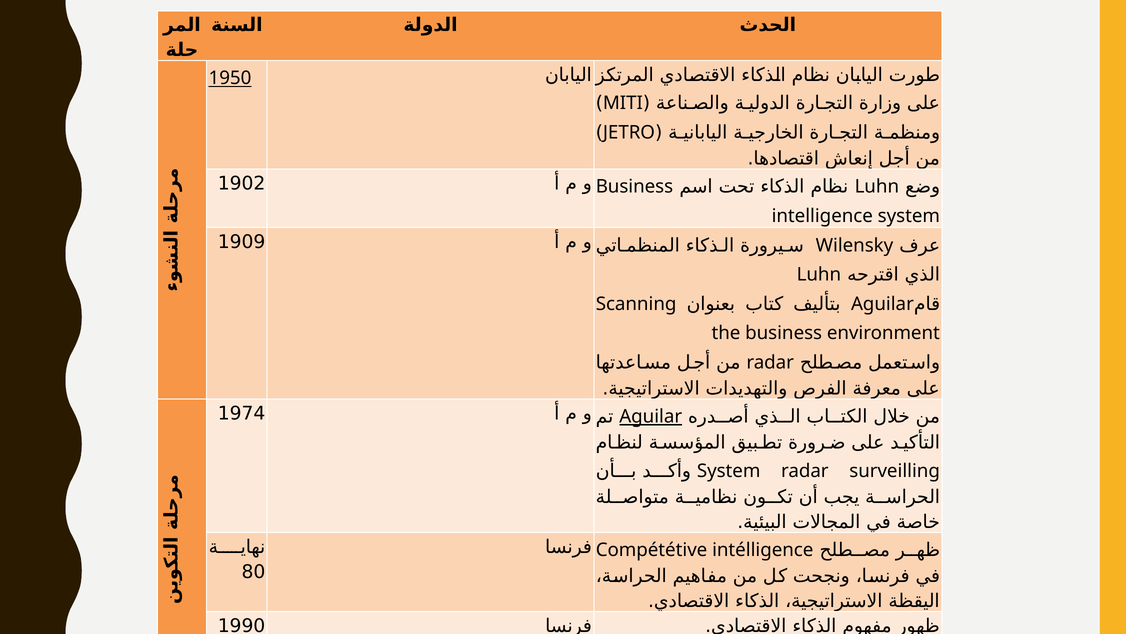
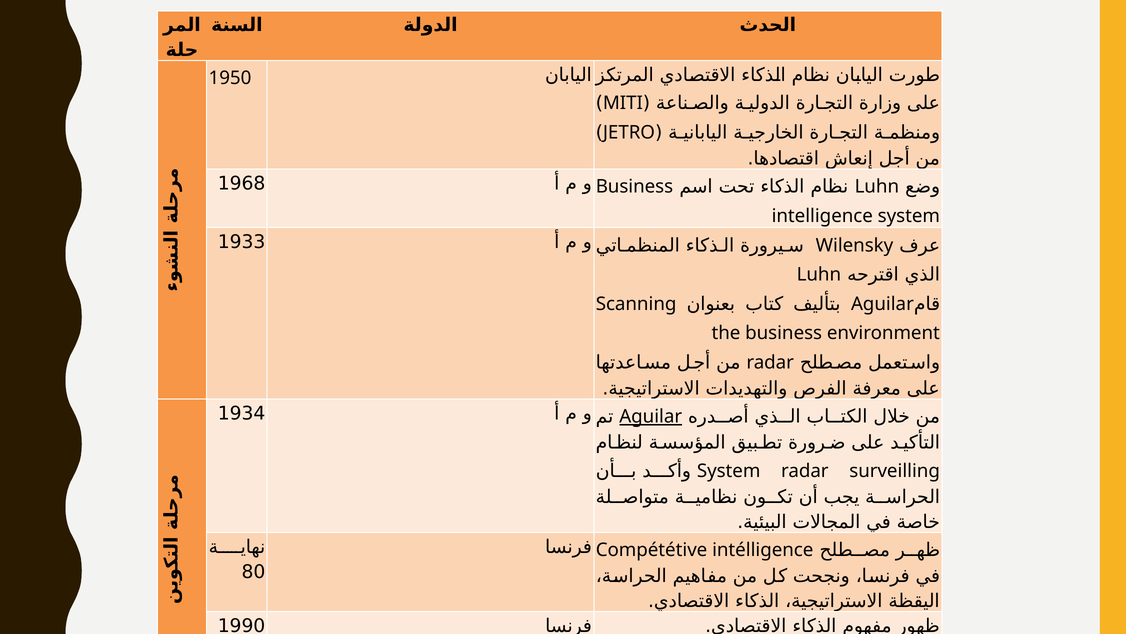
1950 underline: present -> none
1902: 1902 -> 1968
1909: 1909 -> 1933
1974: 1974 -> 1934
